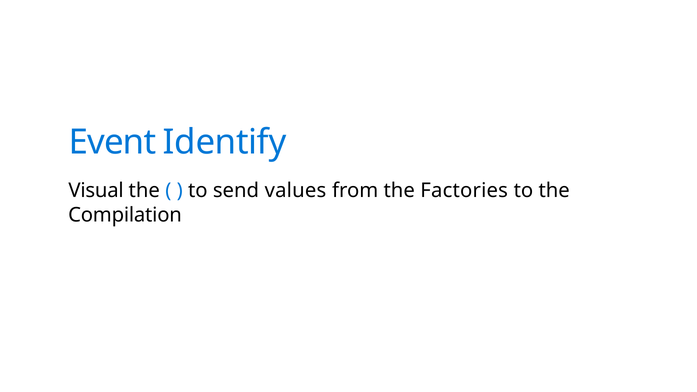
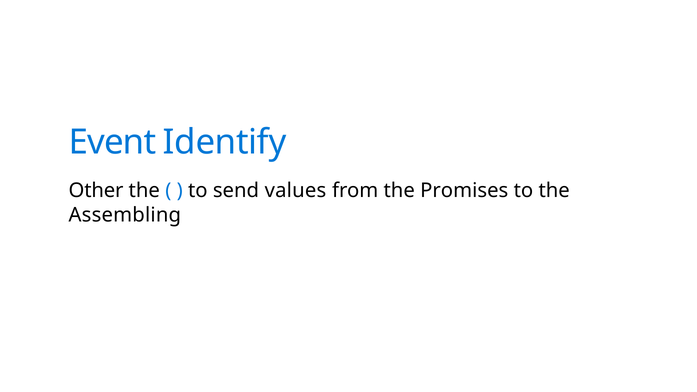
Visual: Visual -> Other
Factories: Factories -> Promises
Compilation: Compilation -> Assembling
